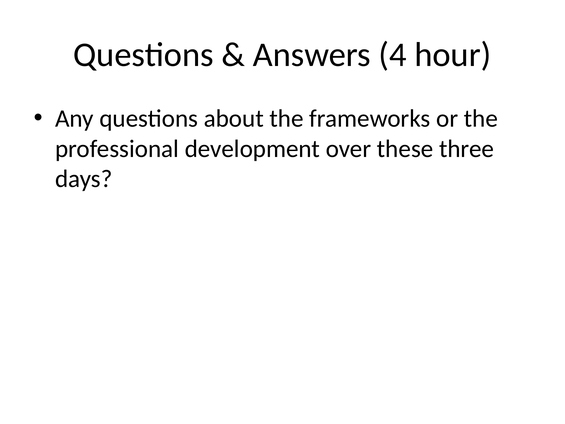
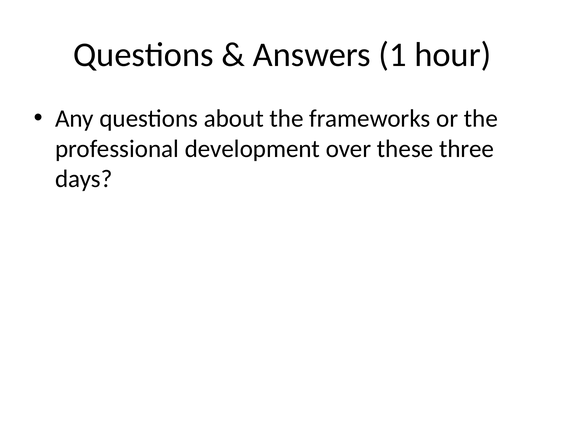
4: 4 -> 1
